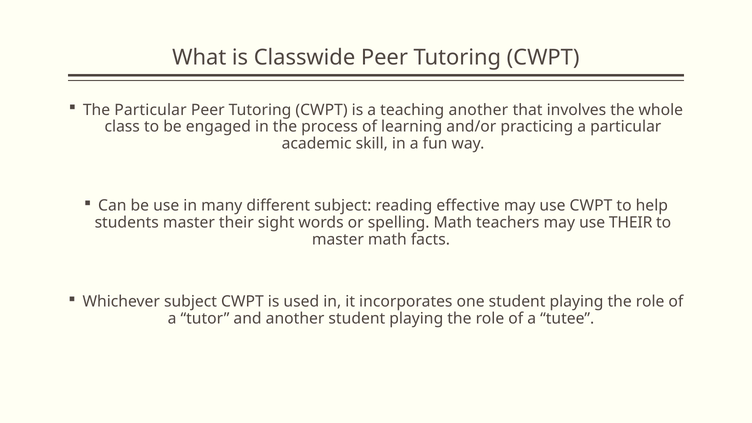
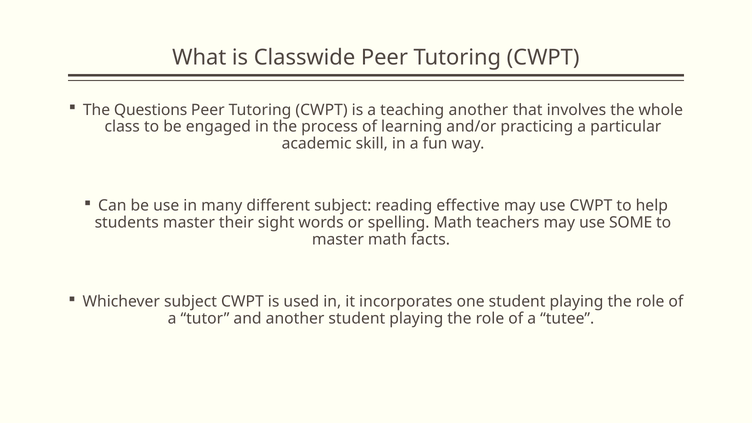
The Particular: Particular -> Questions
use THEIR: THEIR -> SOME
